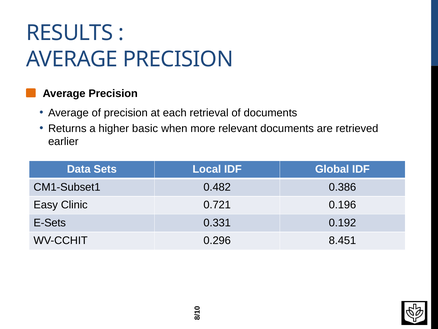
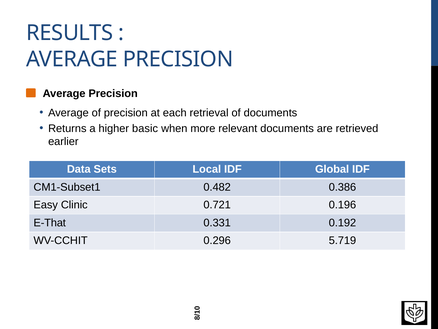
E-Sets: E-Sets -> E-That
8.451: 8.451 -> 5.719
